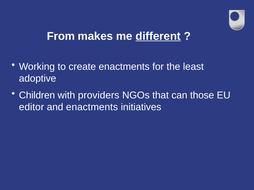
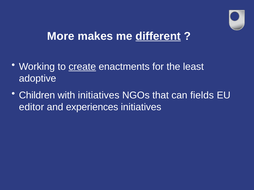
From: From -> More
create underline: none -> present
with providers: providers -> initiatives
those: those -> fields
and enactments: enactments -> experiences
